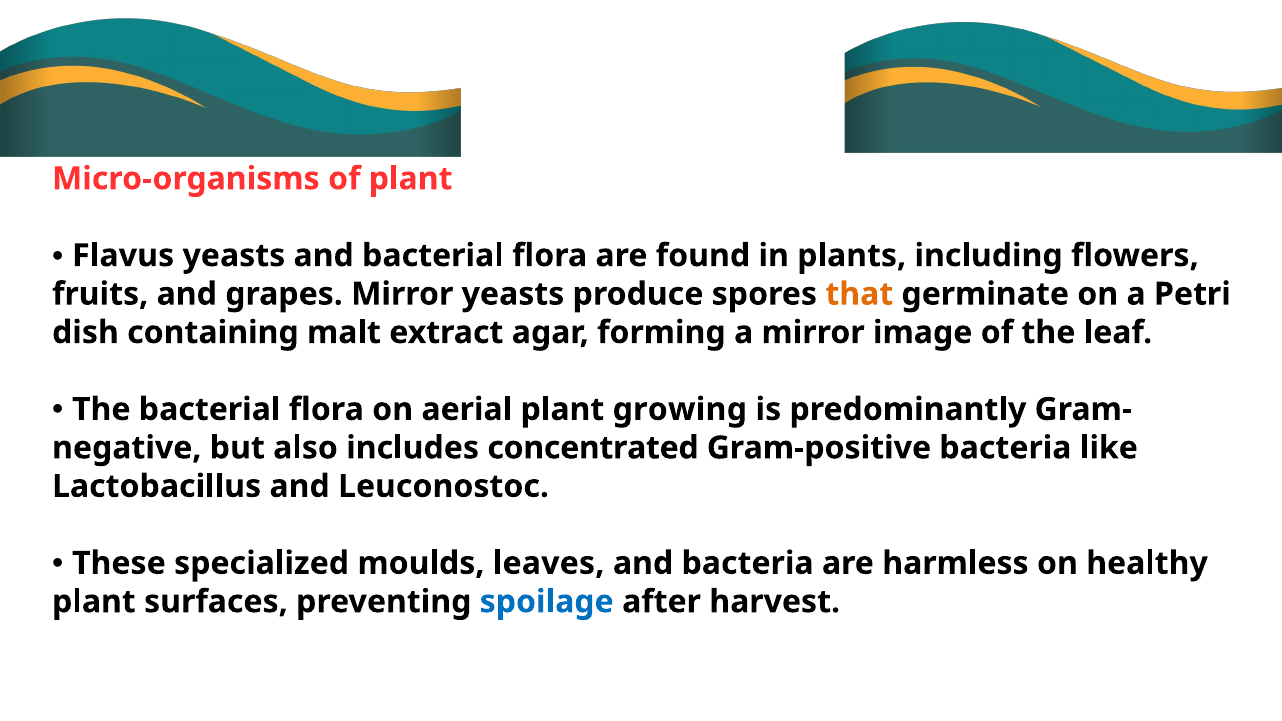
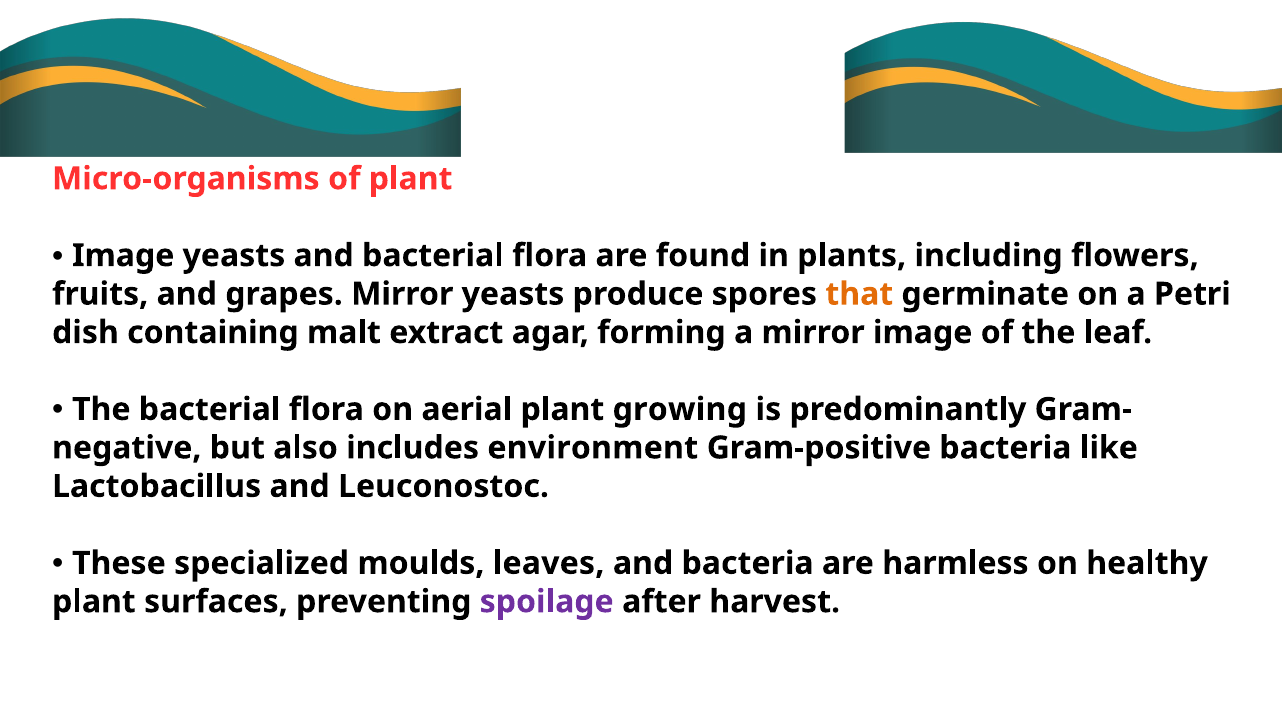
Flavus at (123, 256): Flavus -> Image
concentrated: concentrated -> environment
spoilage colour: blue -> purple
